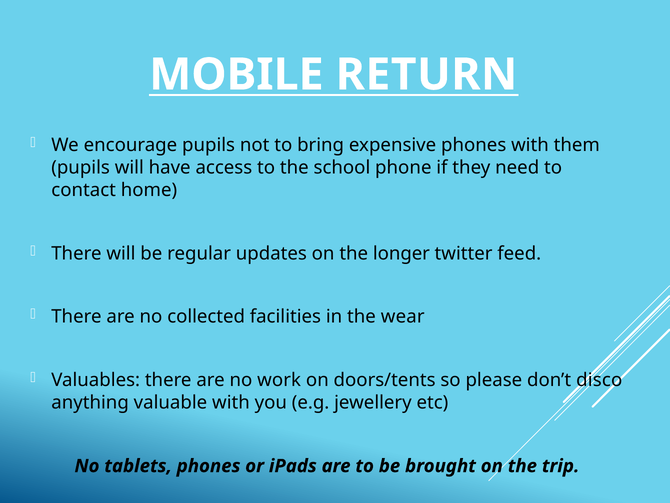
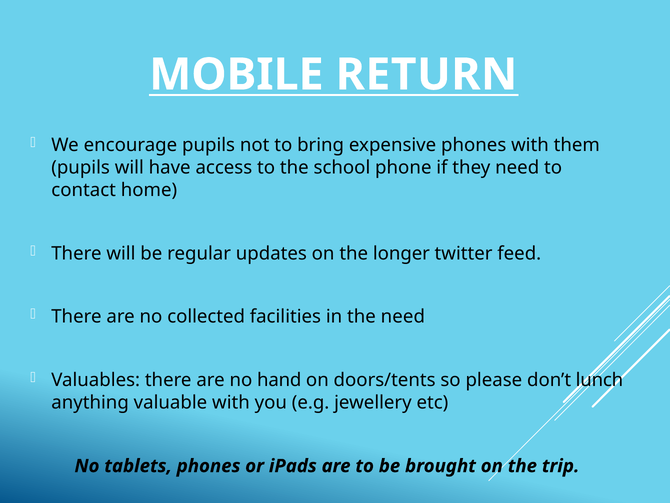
the wear: wear -> need
work: work -> hand
disco: disco -> lunch
